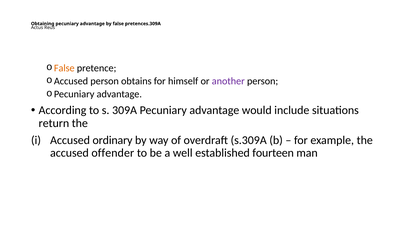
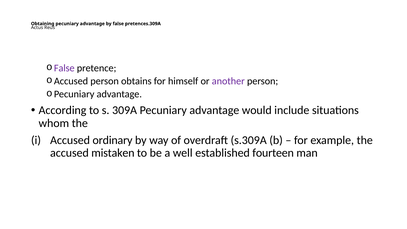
False at (64, 68) colour: orange -> purple
return: return -> whom
offender: offender -> mistaken
